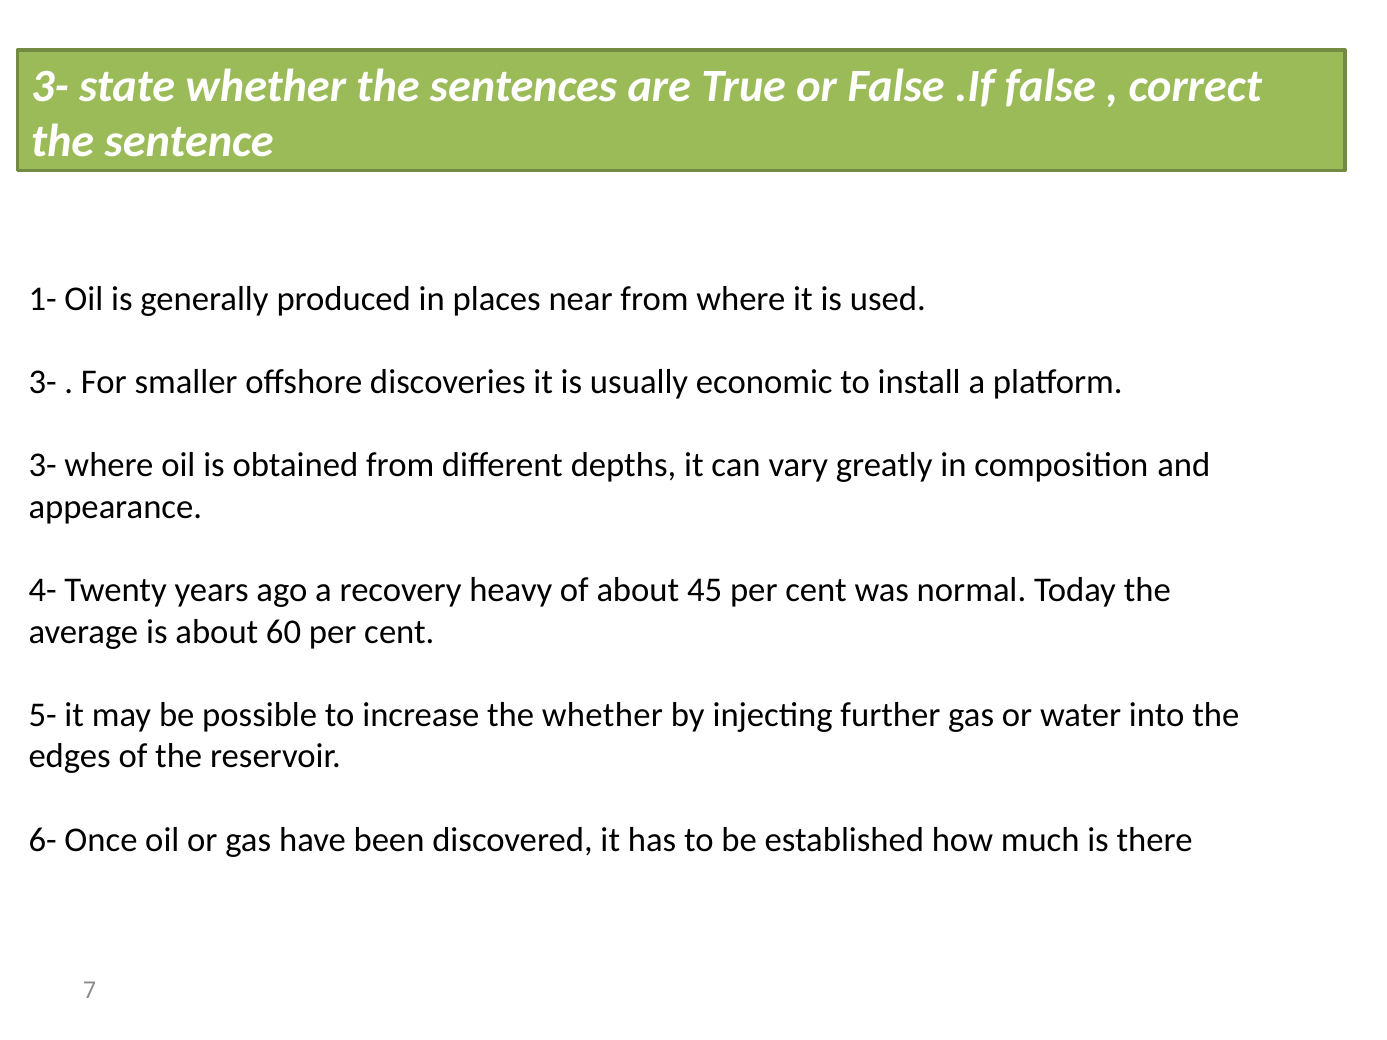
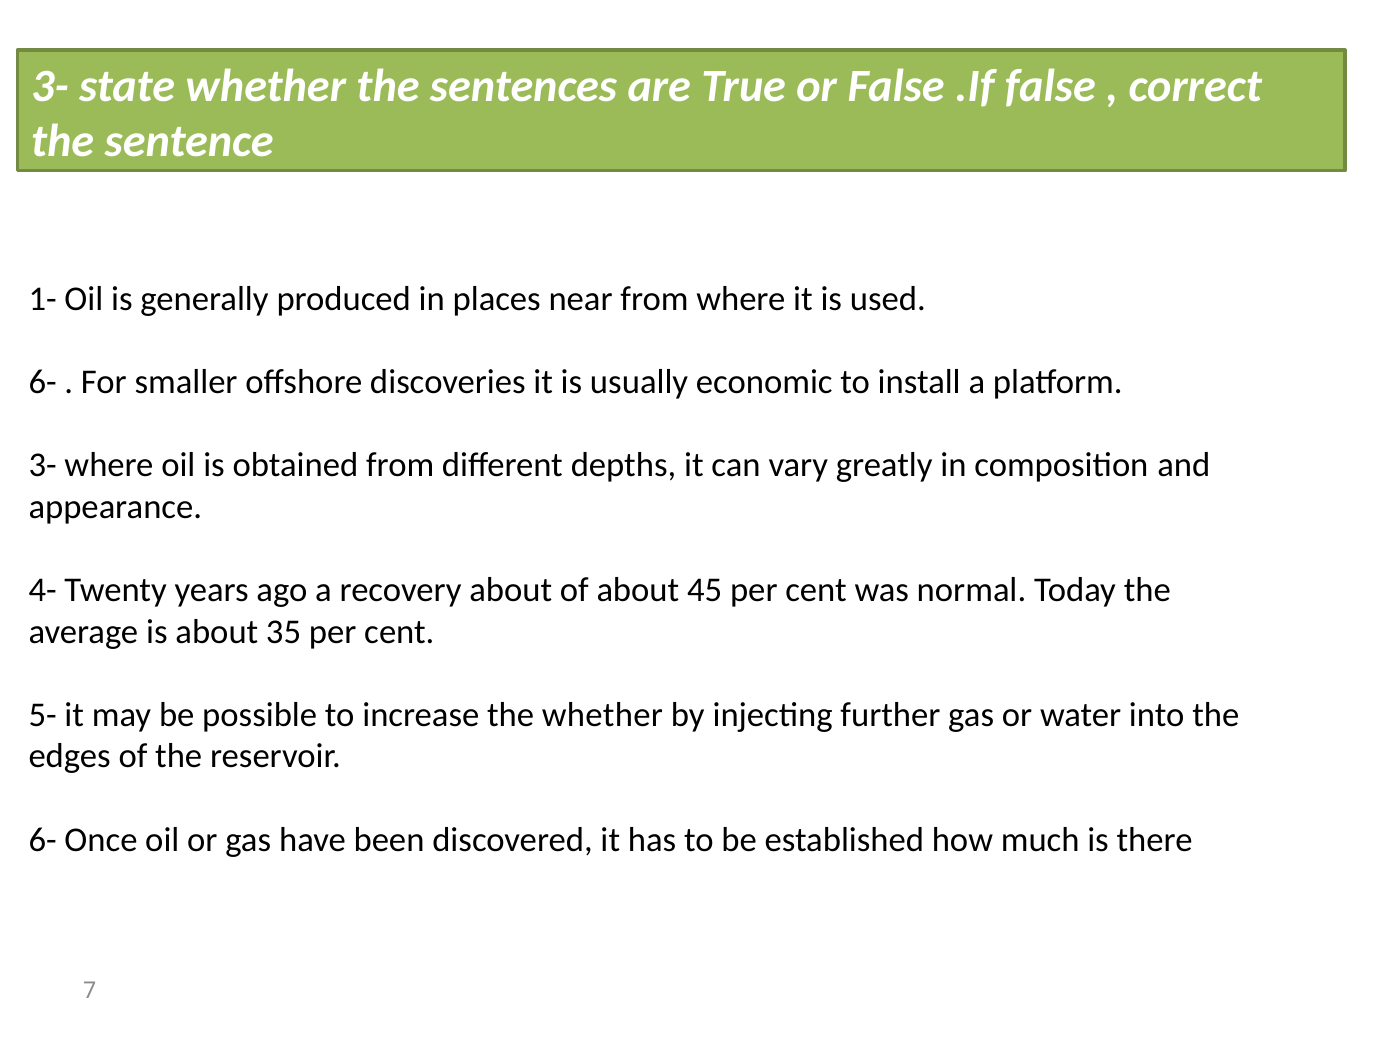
3- at (43, 382): 3- -> 6-
recovery heavy: heavy -> about
60: 60 -> 35
